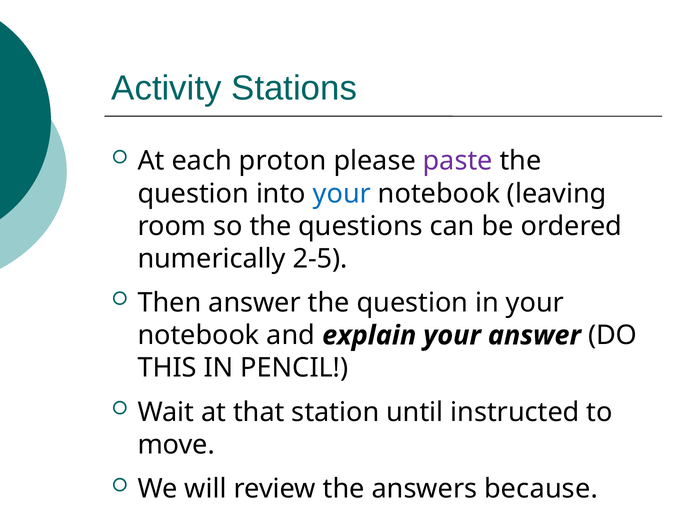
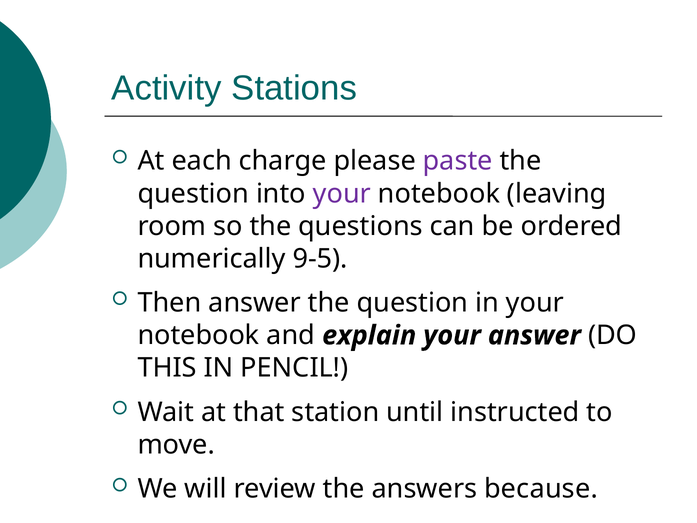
proton: proton -> charge
your at (342, 193) colour: blue -> purple
2-5: 2-5 -> 9-5
